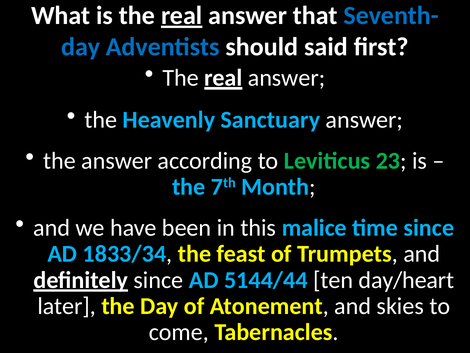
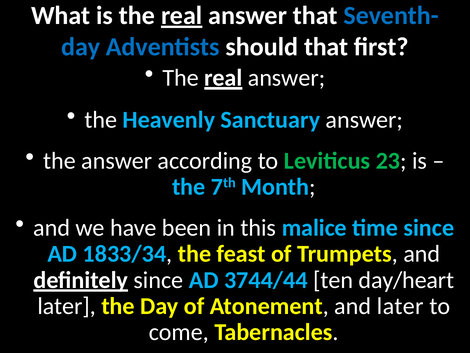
should said: said -> that
5144/44: 5144/44 -> 3744/44
and skies: skies -> later
